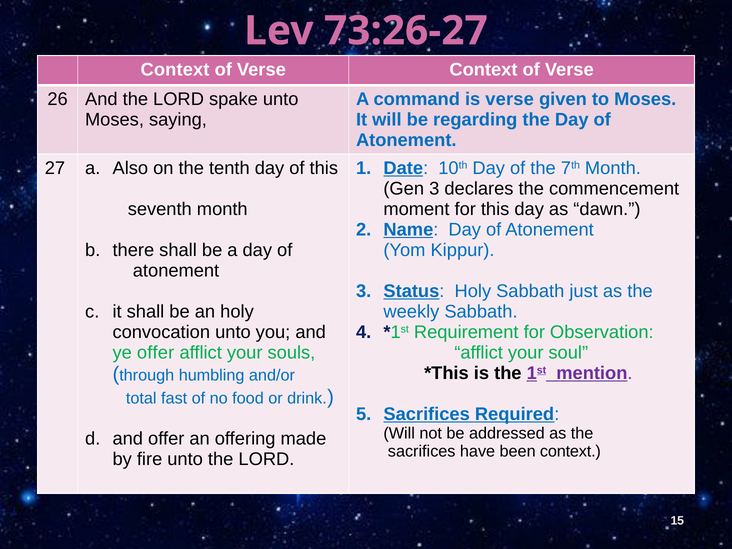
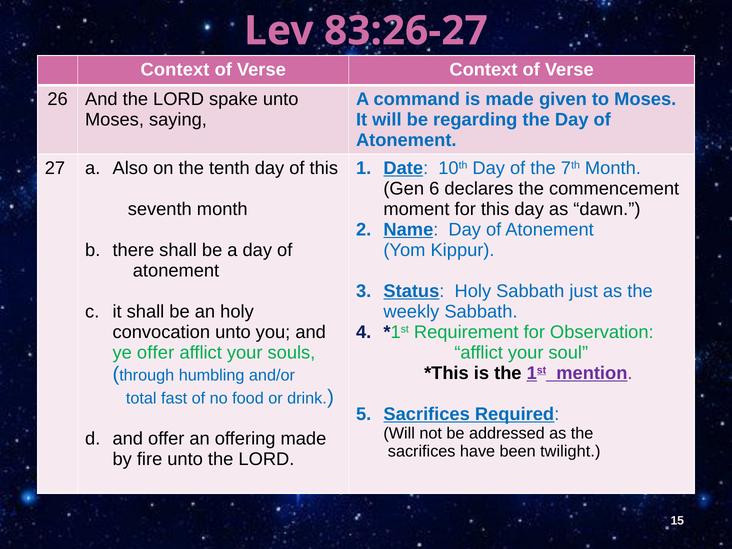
73:26-27: 73:26-27 -> 83:26-27
is verse: verse -> made
Gen 3: 3 -> 6
been context: context -> twilight
